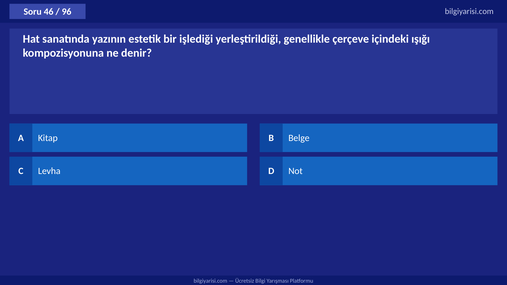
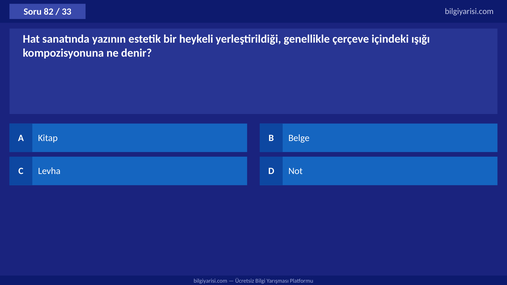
46: 46 -> 82
96: 96 -> 33
işlediği: işlediği -> heykeli
